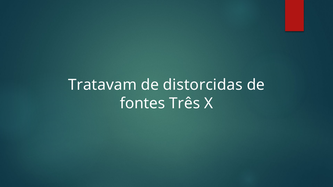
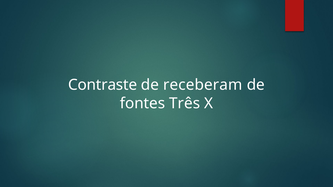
Tratavam: Tratavam -> Contraste
distorcidas: distorcidas -> receberam
